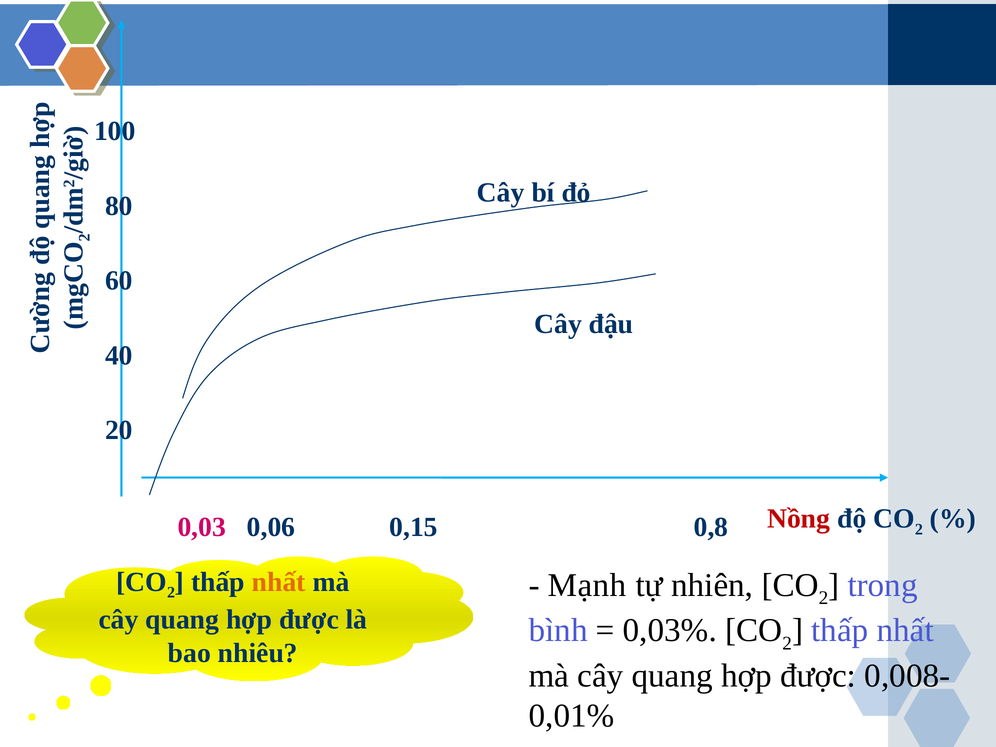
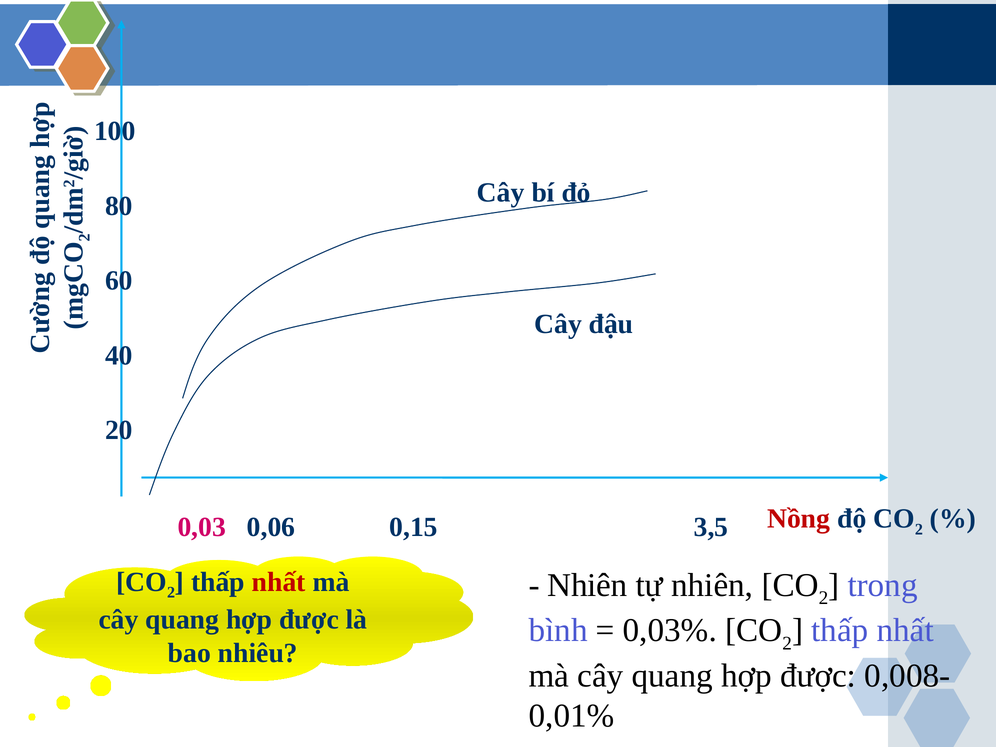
0,8: 0,8 -> 3,5
nhất at (279, 582) colour: orange -> red
Mạnh at (587, 585): Mạnh -> Nhiên
